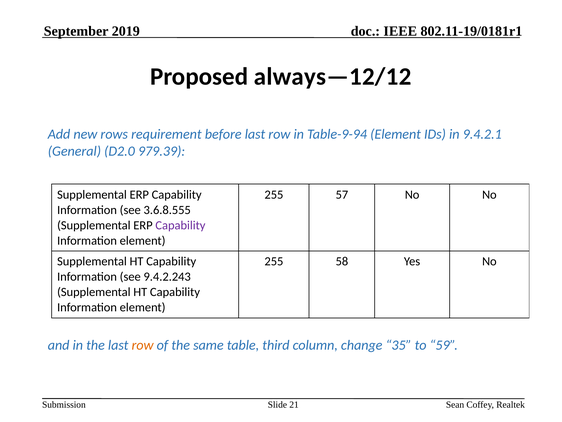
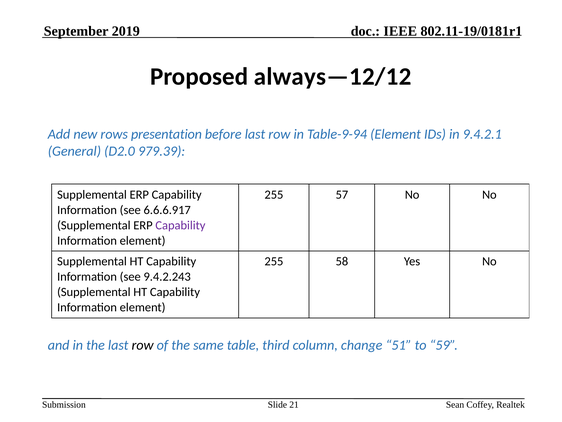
requirement: requirement -> presentation
3.6.8.555: 3.6.8.555 -> 6.6.6.917
row at (143, 345) colour: orange -> black
35: 35 -> 51
